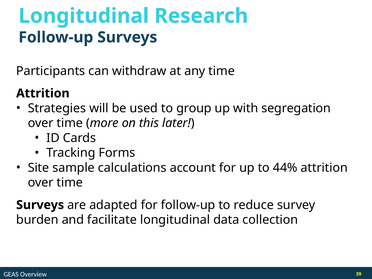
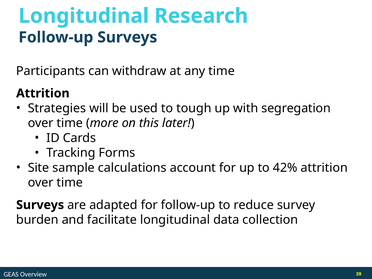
group: group -> tough
44%: 44% -> 42%
